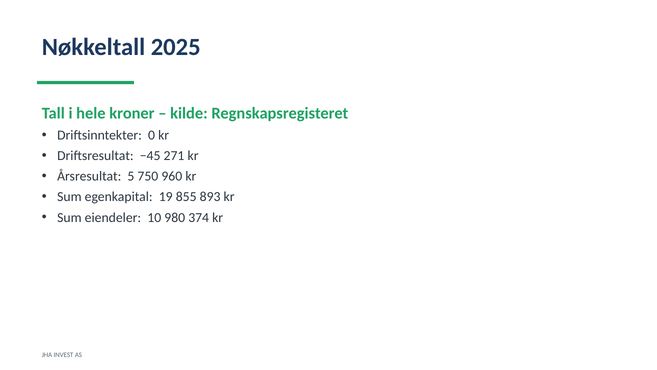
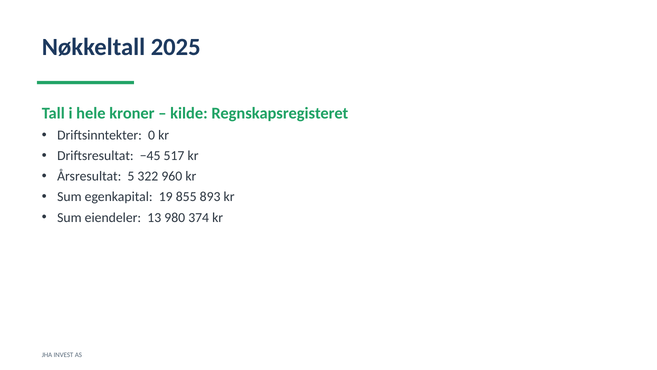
271: 271 -> 517
750: 750 -> 322
10: 10 -> 13
